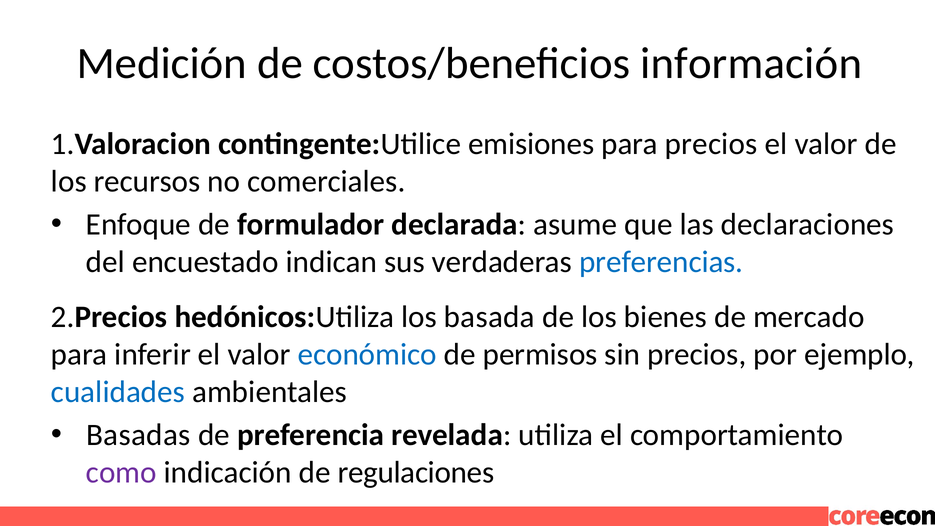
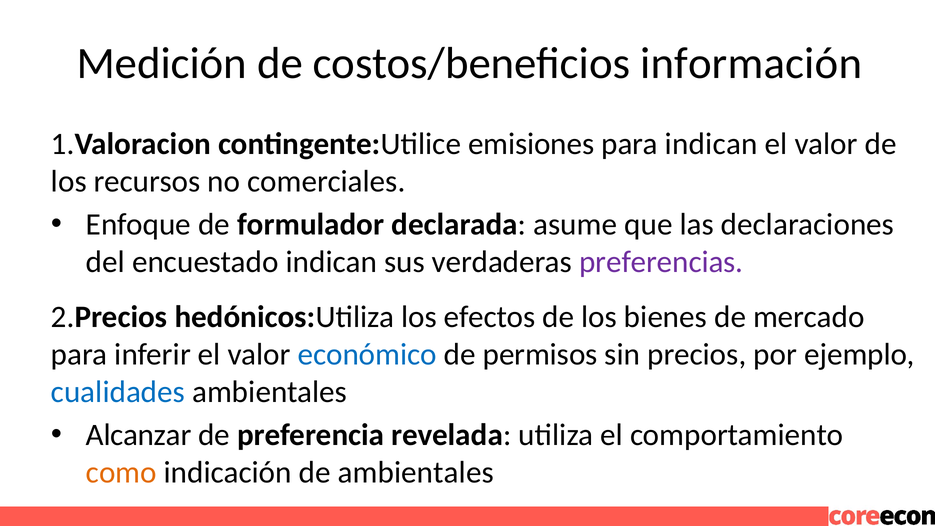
para precios: precios -> indican
preferencias colour: blue -> purple
basada: basada -> efectos
Basadas: Basadas -> Alcanzar
como colour: purple -> orange
de regulaciones: regulaciones -> ambientales
